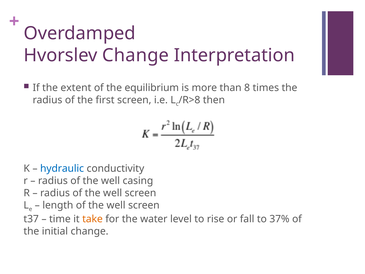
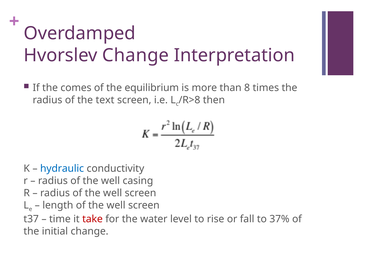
extent: extent -> comes
first: first -> text
take colour: orange -> red
